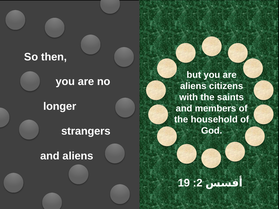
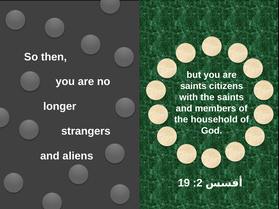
aliens at (193, 86): aliens -> saints
